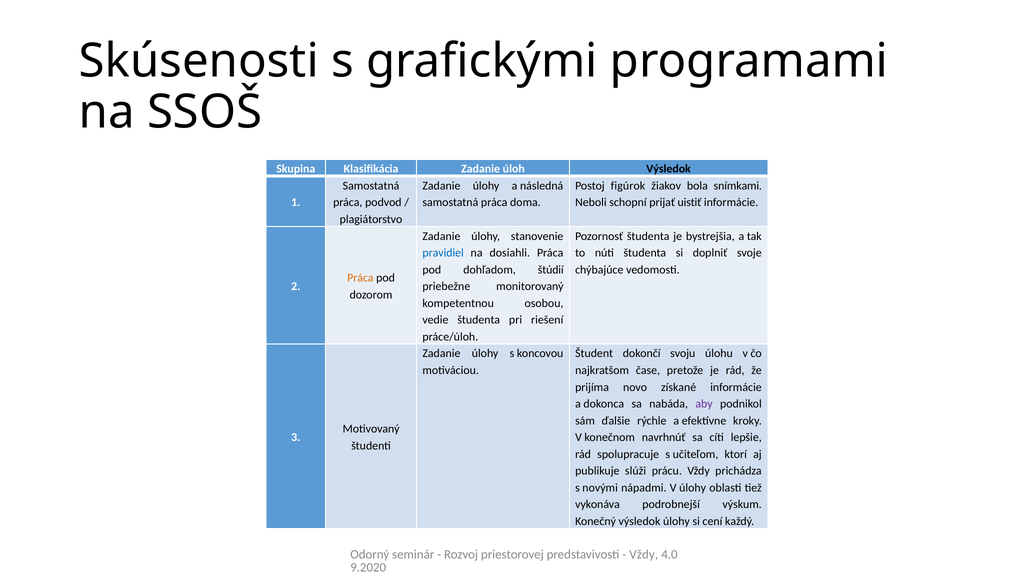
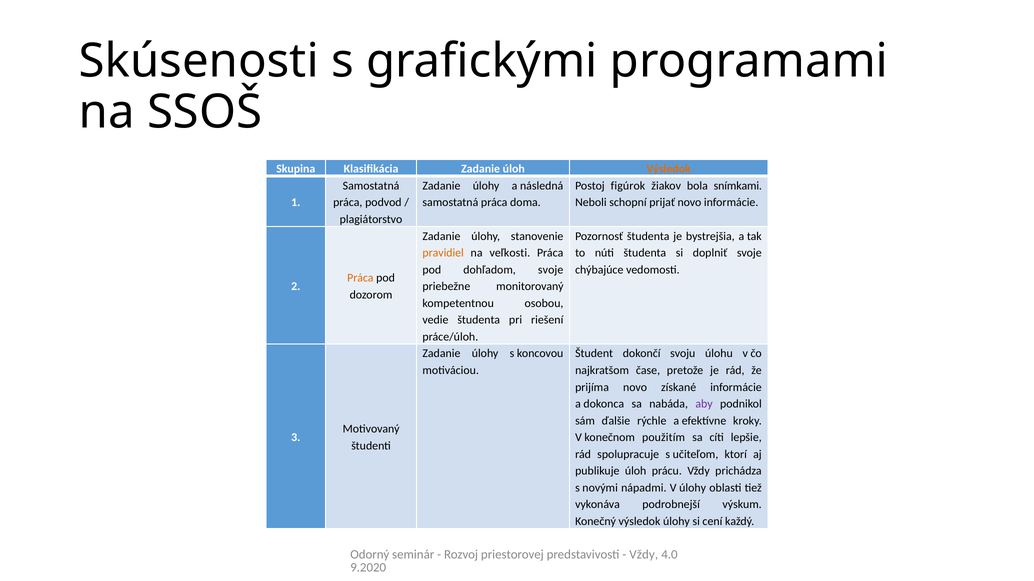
Výsledok at (669, 169) colour: black -> orange
prijať uistiť: uistiť -> novo
pravidiel colour: blue -> orange
dosiahli: dosiahli -> veľkosti
dohľadom štúdií: štúdií -> svoje
navrhnúť: navrhnúť -> použitím
publikuje slúži: slúži -> úloh
